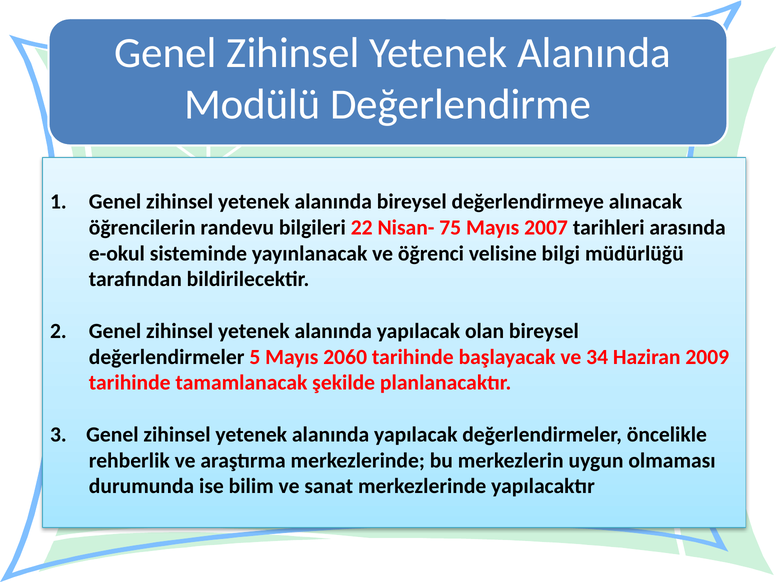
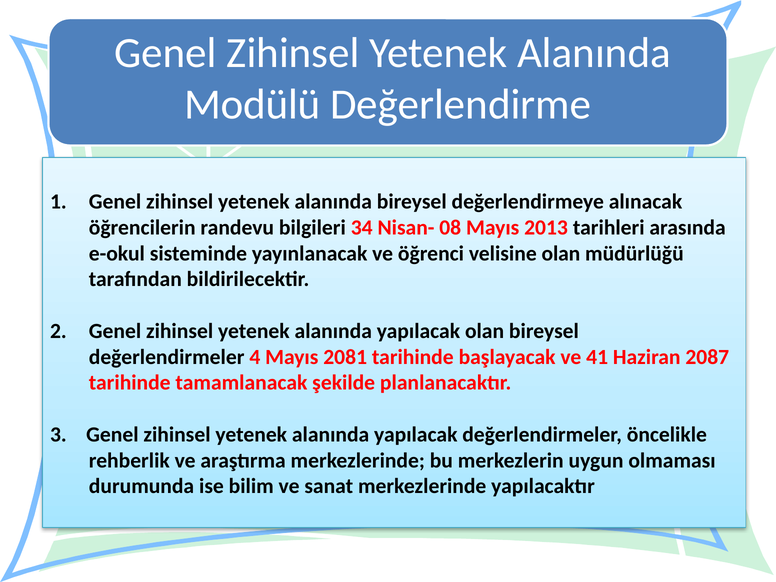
22: 22 -> 34
75: 75 -> 08
2007: 2007 -> 2013
velisine bilgi: bilgi -> olan
5: 5 -> 4
2060: 2060 -> 2081
34: 34 -> 41
2009: 2009 -> 2087
